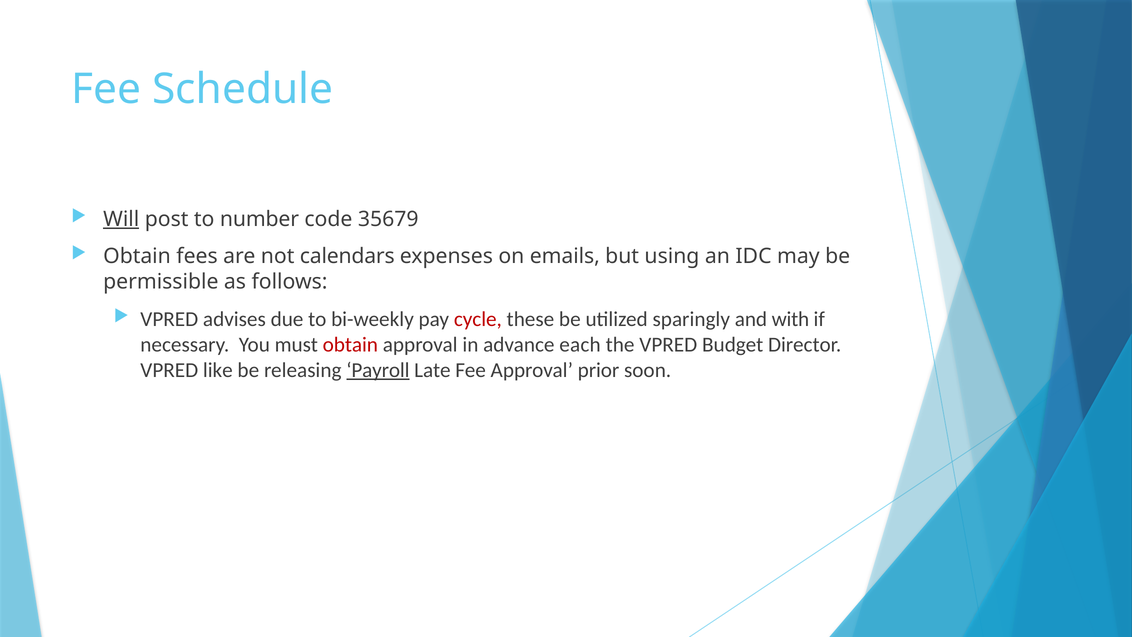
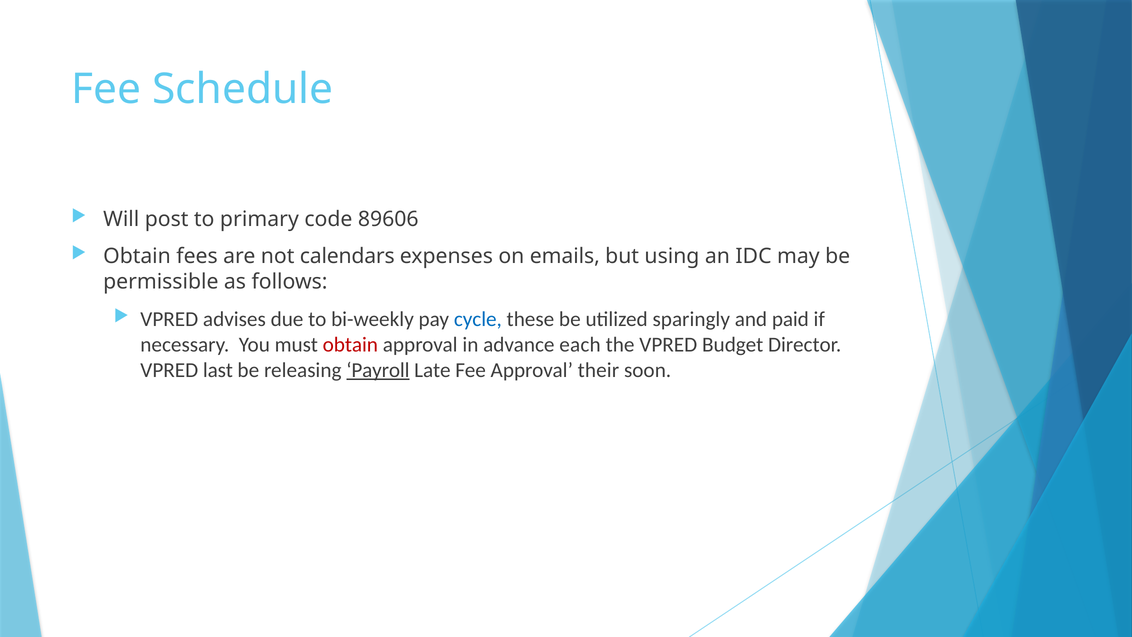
Will underline: present -> none
number: number -> primary
35679: 35679 -> 89606
cycle colour: red -> blue
with: with -> paid
like: like -> last
prior: prior -> their
